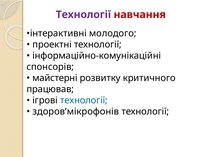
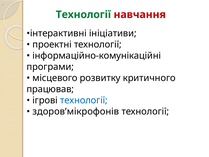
Технології at (83, 15) colour: purple -> green
молодого: молодого -> ініціативи
спонсорів: спонсорів -> програми
майстерні: майстерні -> місцевого
